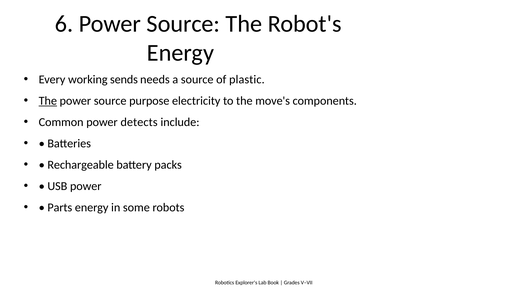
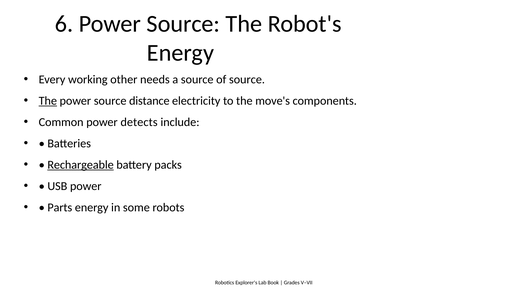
sends: sends -> other
of plastic: plastic -> source
purpose: purpose -> distance
Rechargeable underline: none -> present
